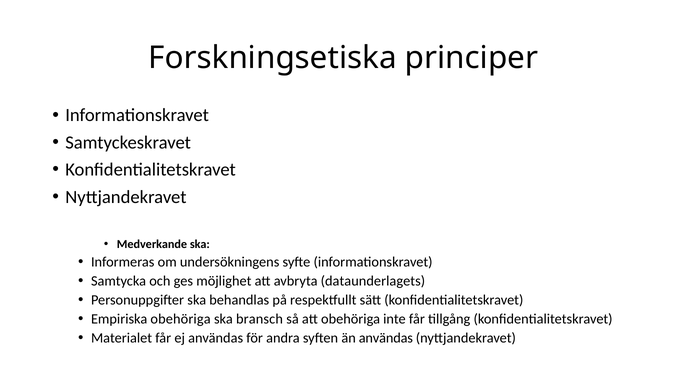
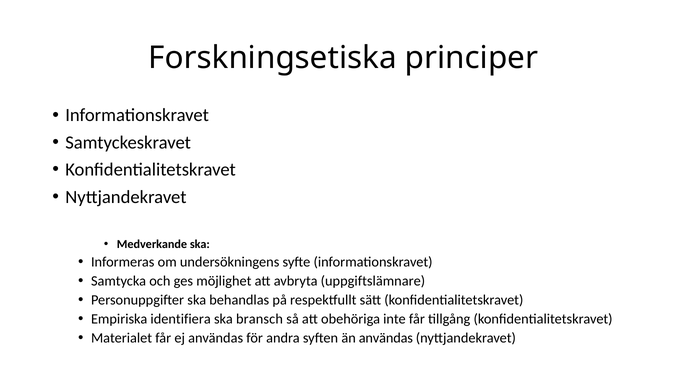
dataunderlagets: dataunderlagets -> uppgiftslämnare
Empiriska obehöriga: obehöriga -> identifiera
